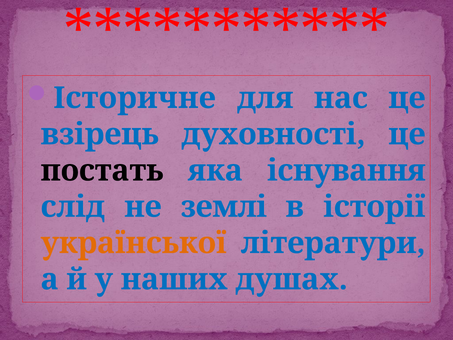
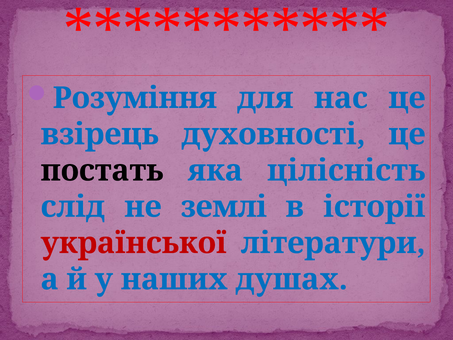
Історичне: Історичне -> Розуміння
існування: існування -> цілісність
української colour: orange -> red
